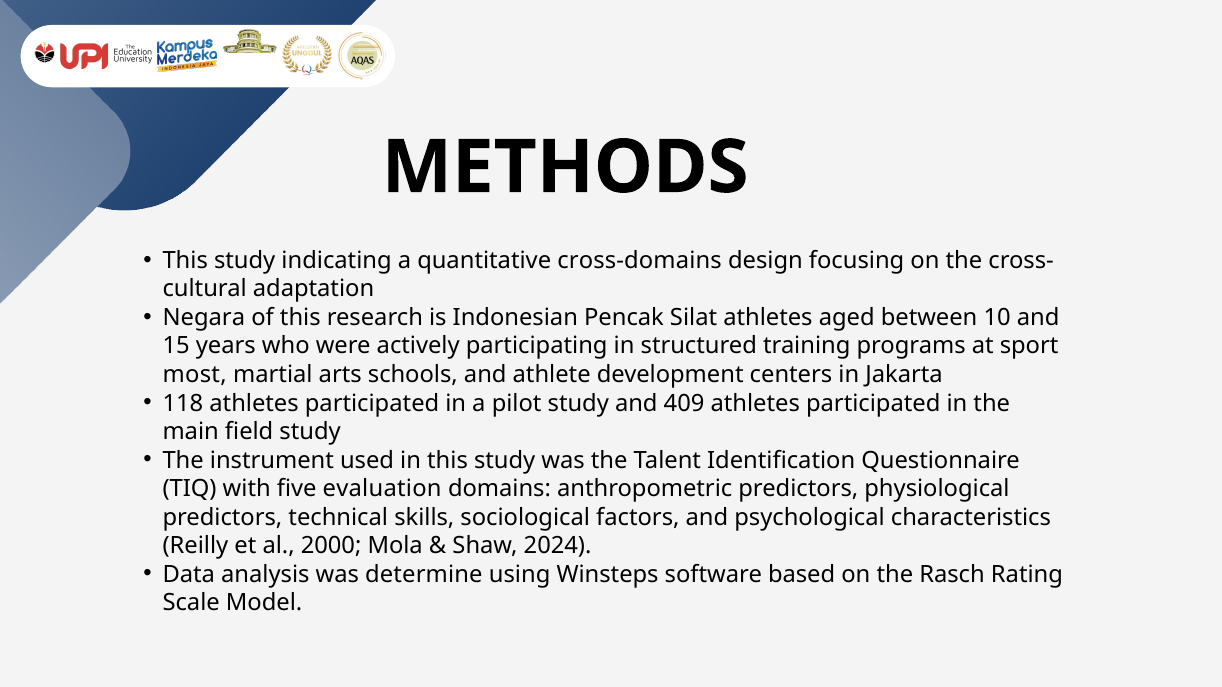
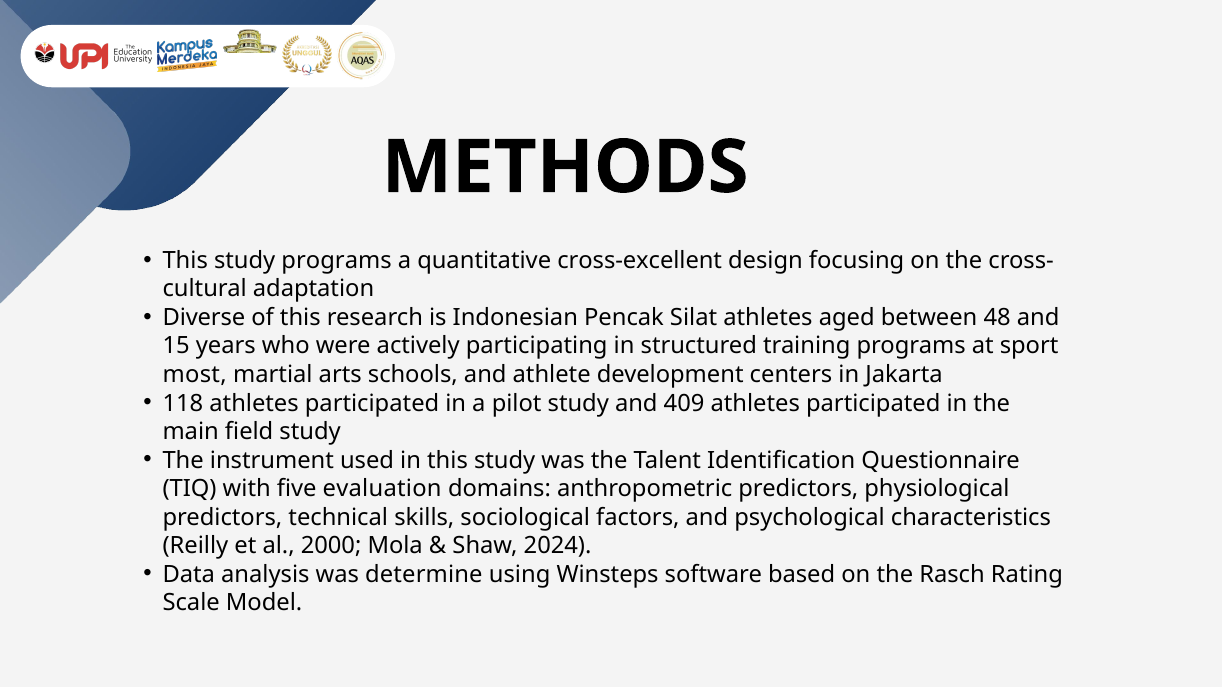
study indicating: indicating -> programs
cross-domains: cross-domains -> cross-excellent
Negara: Negara -> Diverse
10: 10 -> 48
